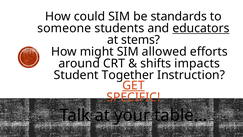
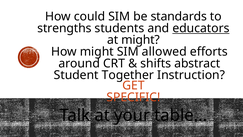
someone: someone -> strengths
at stems: stems -> might
impacts: impacts -> abstract
GET underline: present -> none
